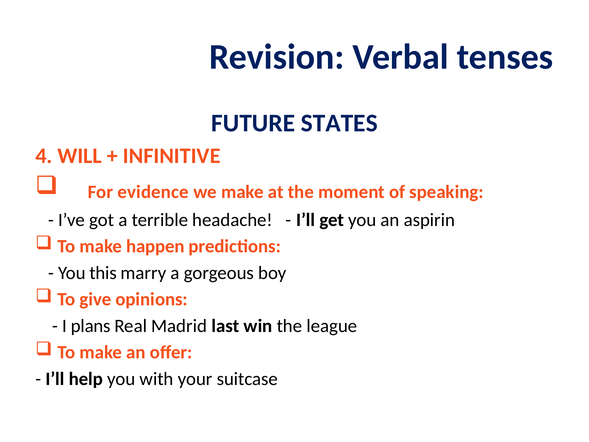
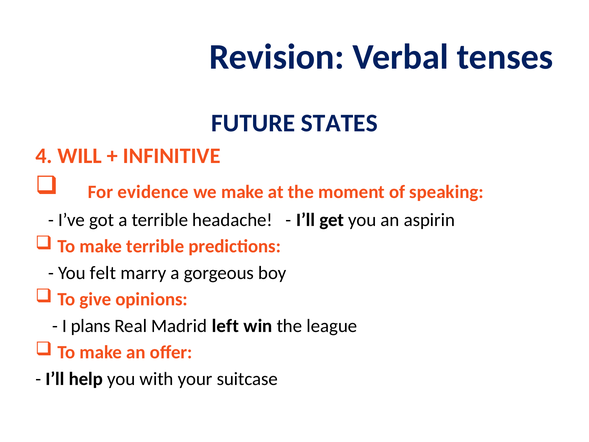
make happen: happen -> terrible
this: this -> felt
last: last -> left
